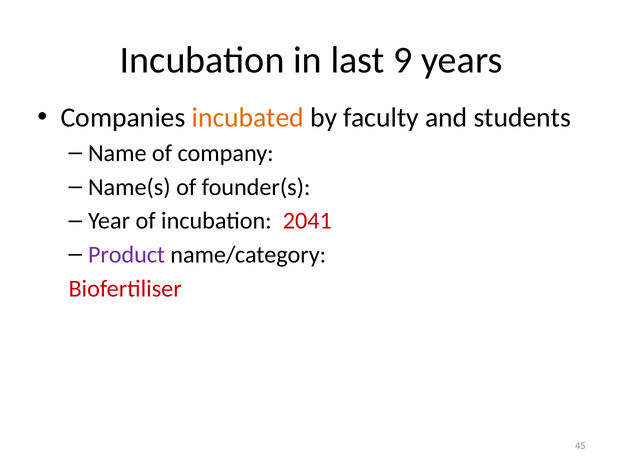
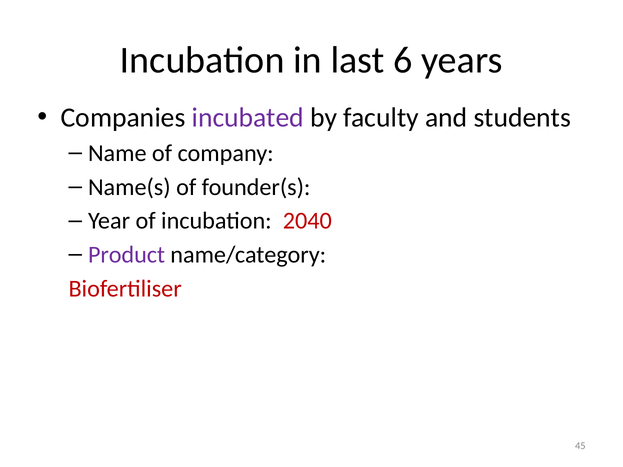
9: 9 -> 6
incubated colour: orange -> purple
2041: 2041 -> 2040
